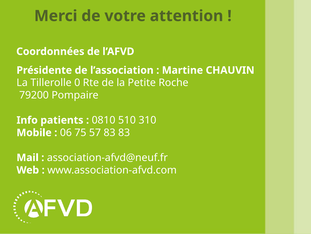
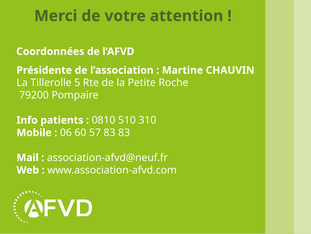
0: 0 -> 5
75: 75 -> 60
